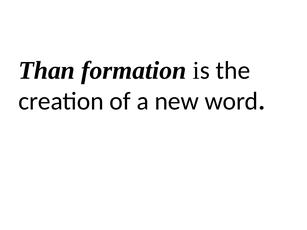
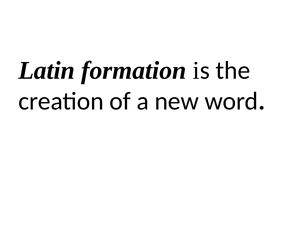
Than: Than -> Latin
